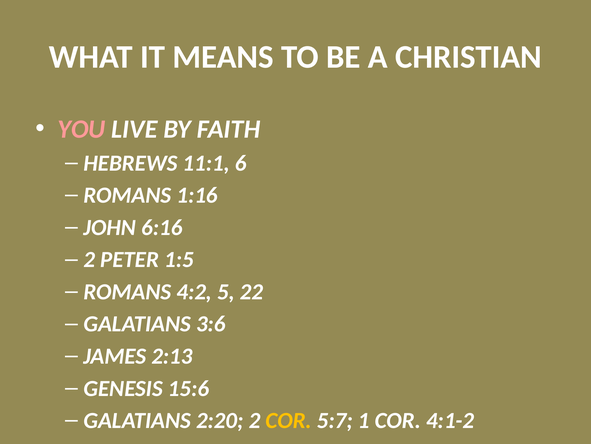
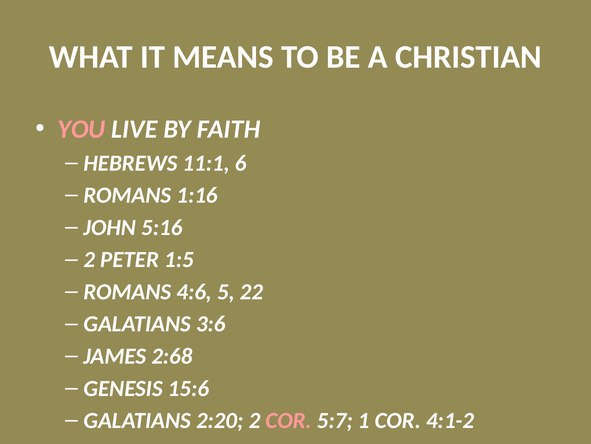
6:16: 6:16 -> 5:16
4:2: 4:2 -> 4:6
2:13: 2:13 -> 2:68
COR at (289, 420) colour: yellow -> pink
